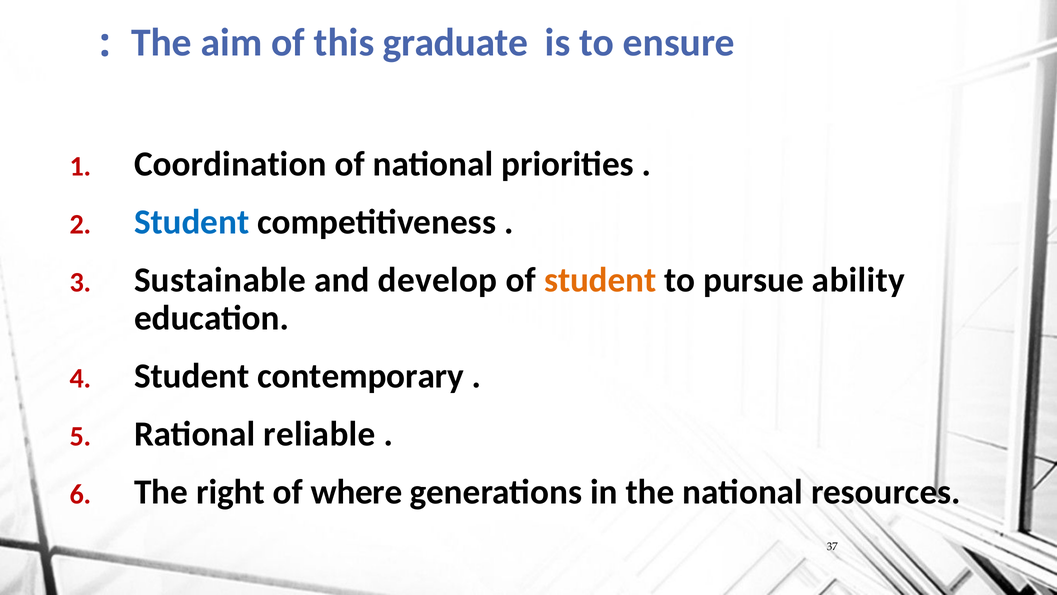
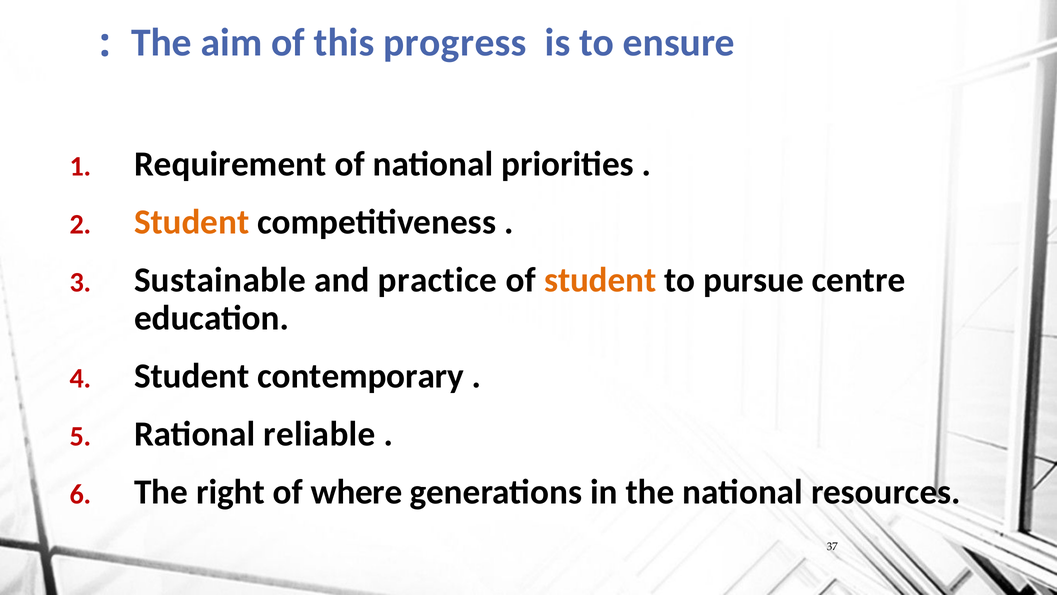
graduate: graduate -> progress
Coordination: Coordination -> Requirement
Student at (192, 222) colour: blue -> orange
develop: develop -> practice
ability: ability -> centre
